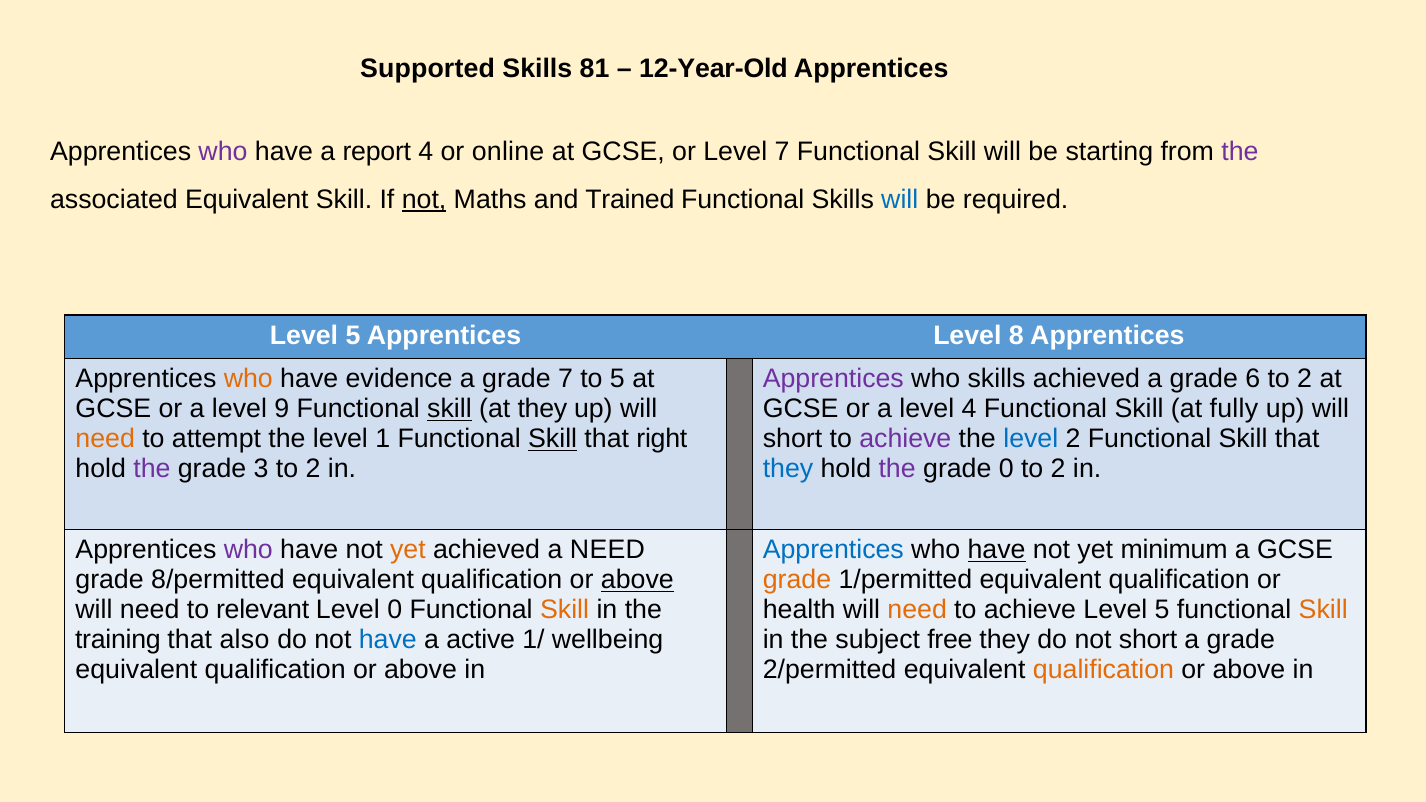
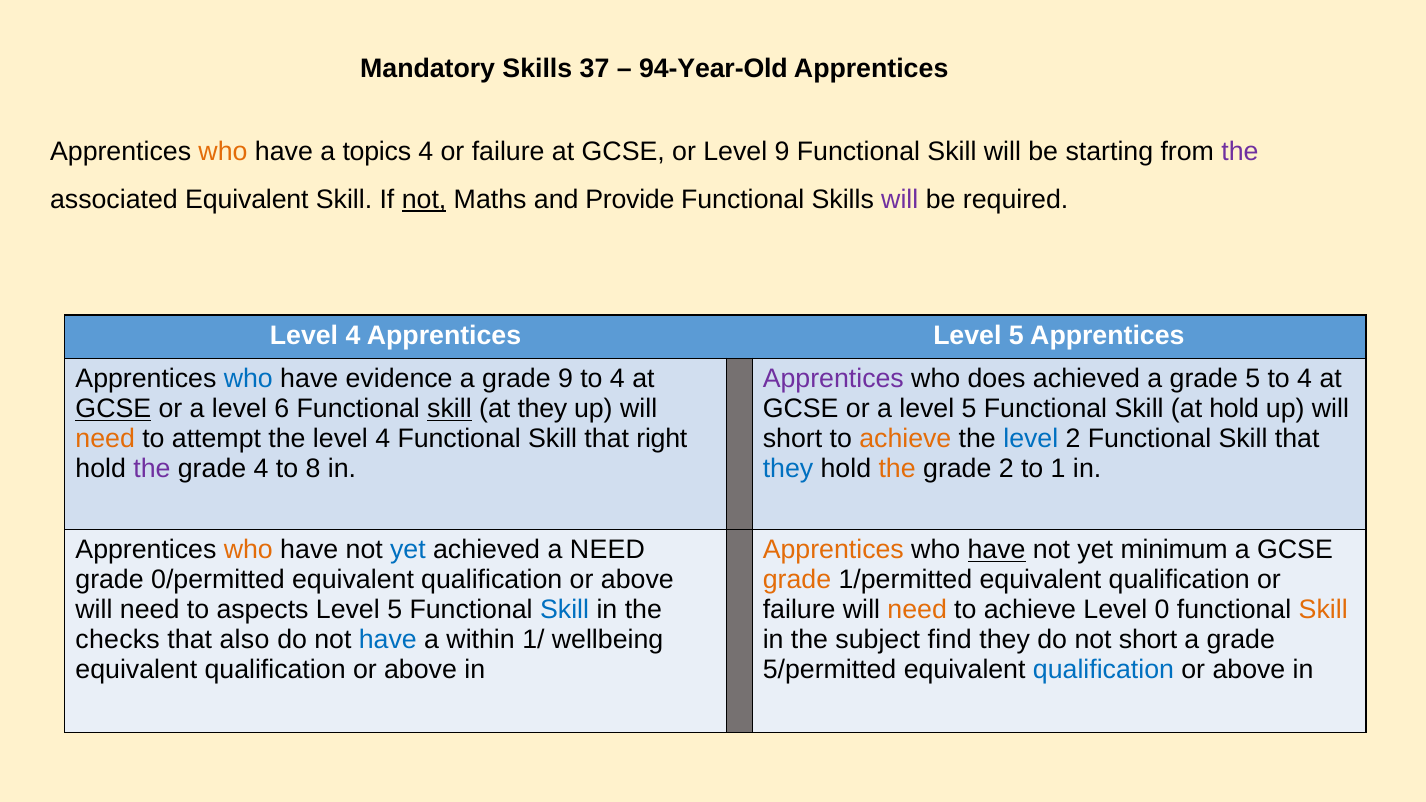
Supported: Supported -> Mandatory
81: 81 -> 37
12-Year-Old: 12-Year-Old -> 94-Year-Old
who at (223, 151) colour: purple -> orange
report: report -> topics
4 or online: online -> failure
Level 7: 7 -> 9
Trained: Trained -> Provide
will at (900, 199) colour: blue -> purple
5 at (353, 336): 5 -> 4
Apprentices Level 8: 8 -> 5
who at (248, 379) colour: orange -> blue
grade 7: 7 -> 9
5 at (617, 379): 5 -> 4
who skills: skills -> does
grade 6: 6 -> 5
2 at (1305, 379): 2 -> 4
GCSE at (113, 409) underline: none -> present
9: 9 -> 6
a level 4: 4 -> 5
at fully: fully -> hold
the level 1: 1 -> 4
Skill at (553, 439) underline: present -> none
achieve at (905, 439) colour: purple -> orange
grade 3: 3 -> 4
2 at (313, 469): 2 -> 8
the at (897, 469) colour: purple -> orange
grade 0: 0 -> 2
2 at (1058, 469): 2 -> 1
who at (248, 550) colour: purple -> orange
yet at (408, 550) colour: orange -> blue
Apprentices at (833, 550) colour: blue -> orange
8/permitted: 8/permitted -> 0/permitted
above at (637, 580) underline: present -> none
relevant: relevant -> aspects
0 at (395, 610): 0 -> 5
Skill at (565, 610) colour: orange -> blue
health at (799, 610): health -> failure
achieve Level 5: 5 -> 0
training: training -> checks
active: active -> within
free: free -> find
2/permitted: 2/permitted -> 5/permitted
qualification at (1103, 670) colour: orange -> blue
